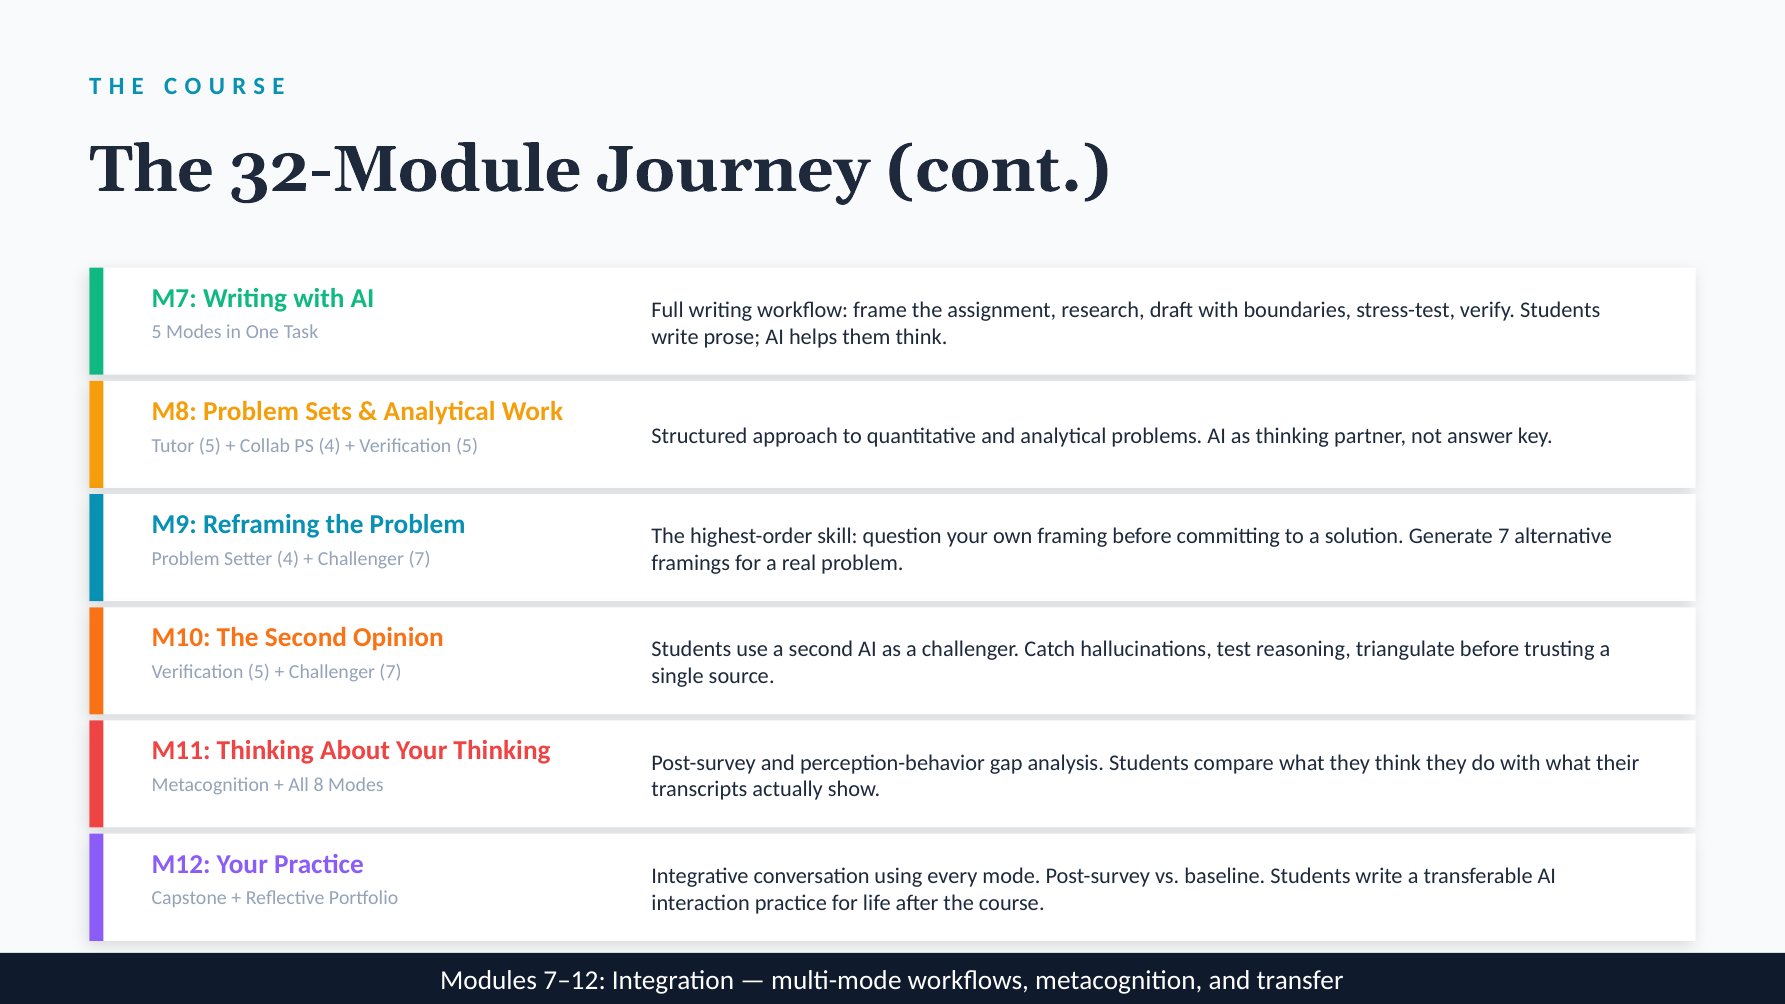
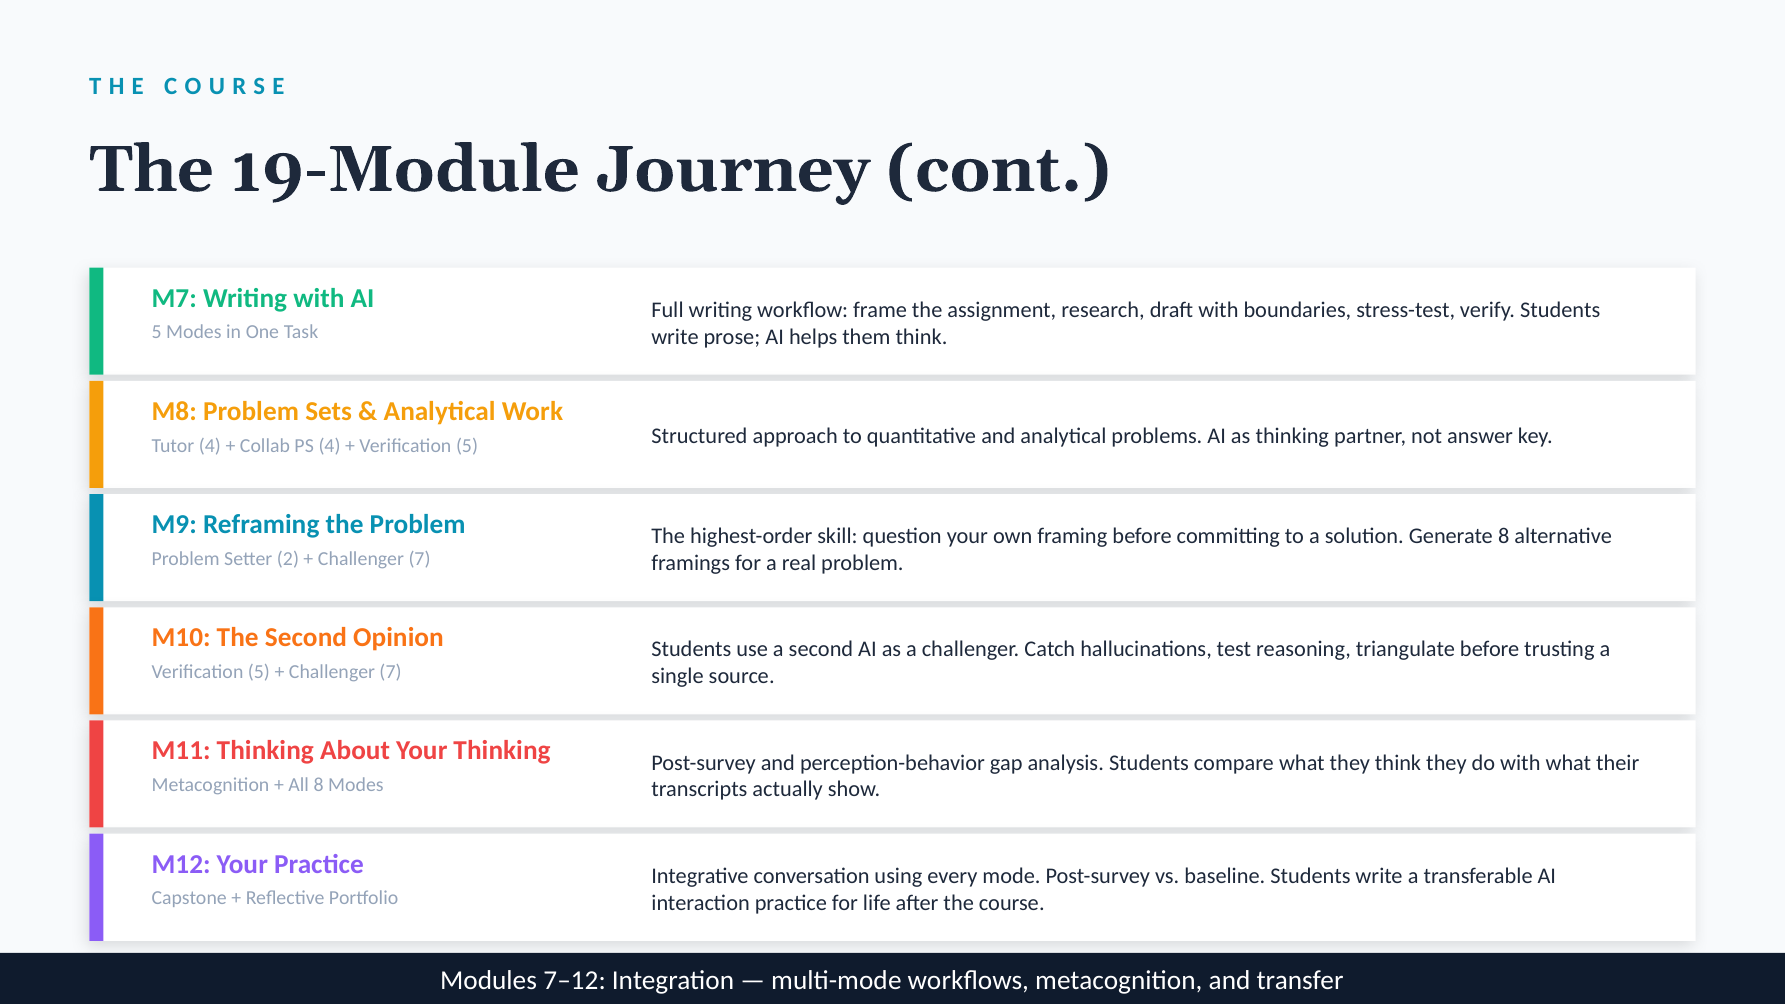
32-Module: 32-Module -> 19-Module
Tutor 5: 5 -> 4
Generate 7: 7 -> 8
Setter 4: 4 -> 2
